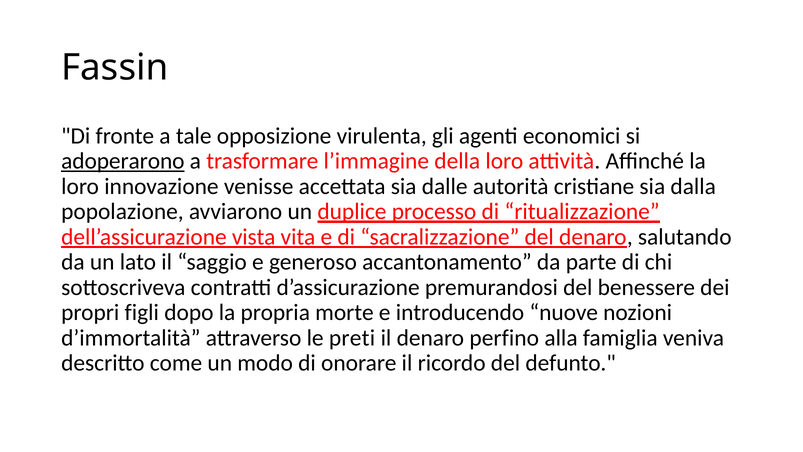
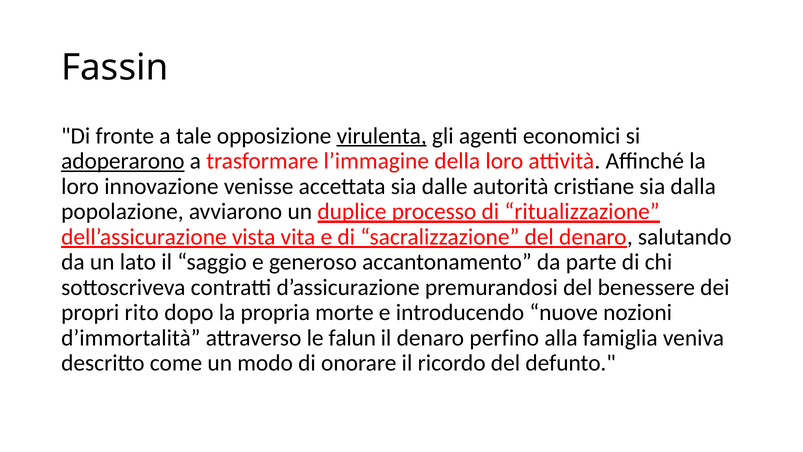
virulenta underline: none -> present
figli: figli -> rito
preti: preti -> falun
